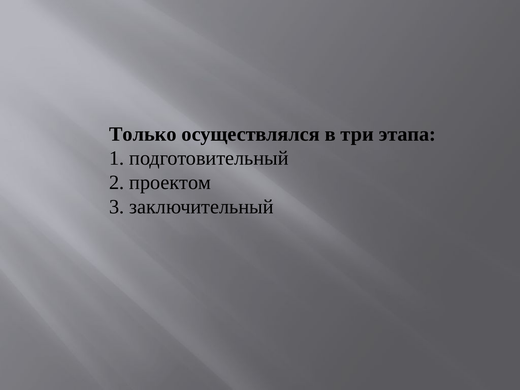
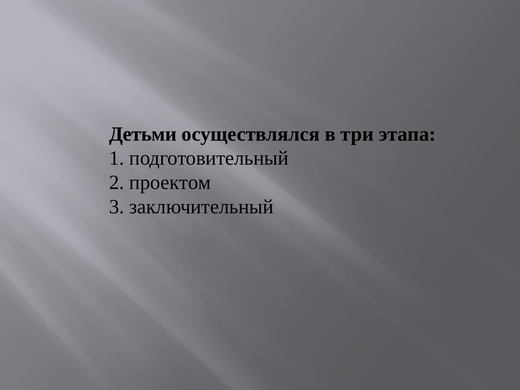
Только: Только -> Детьми
